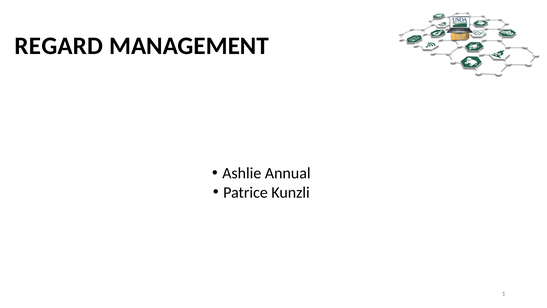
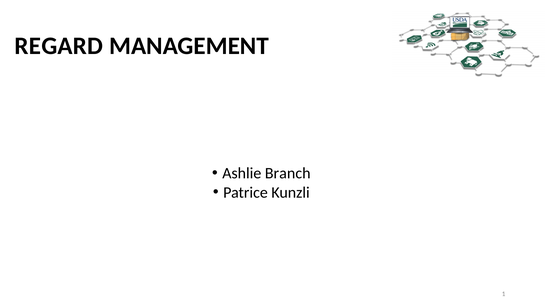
Annual: Annual -> Branch
